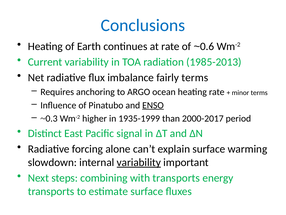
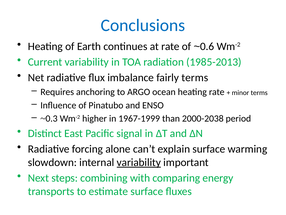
ENSO underline: present -> none
1935-1999: 1935-1999 -> 1967-1999
2000-2017: 2000-2017 -> 2000-2038
with transports: transports -> comparing
